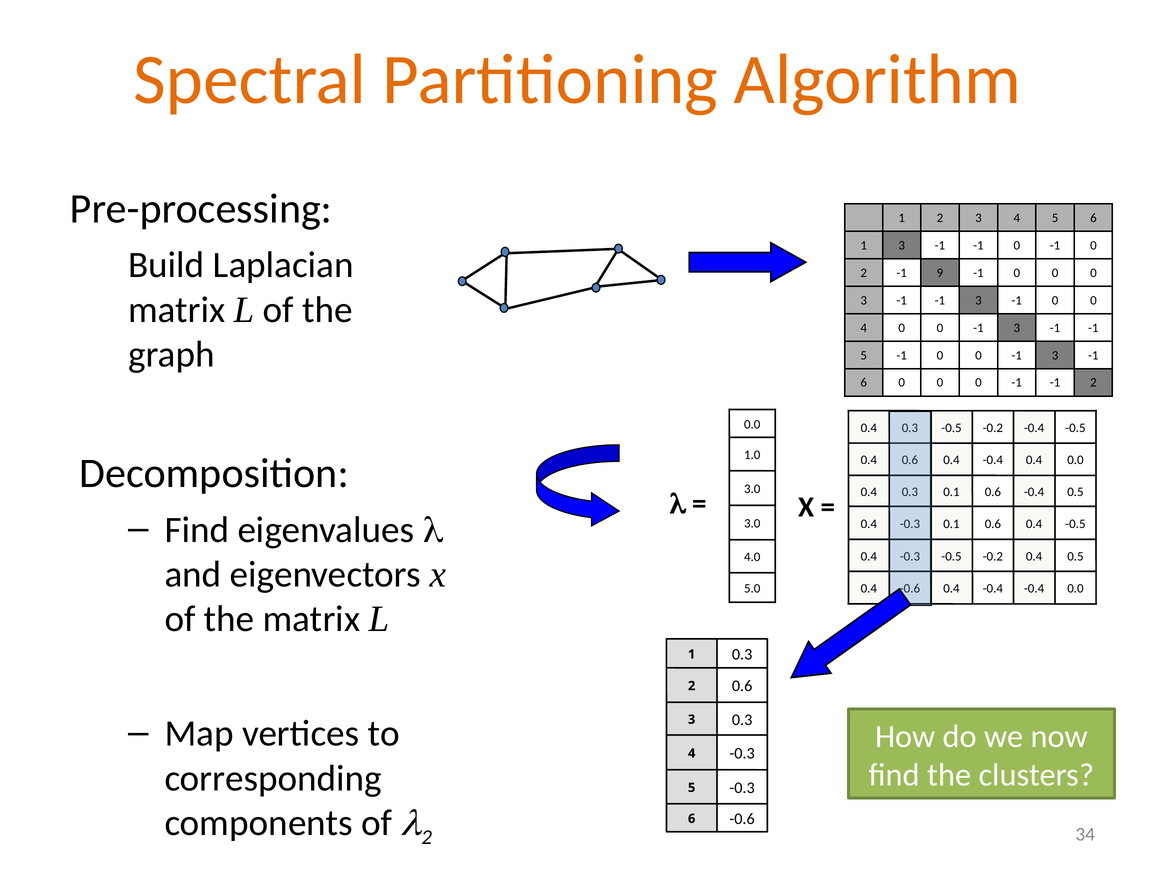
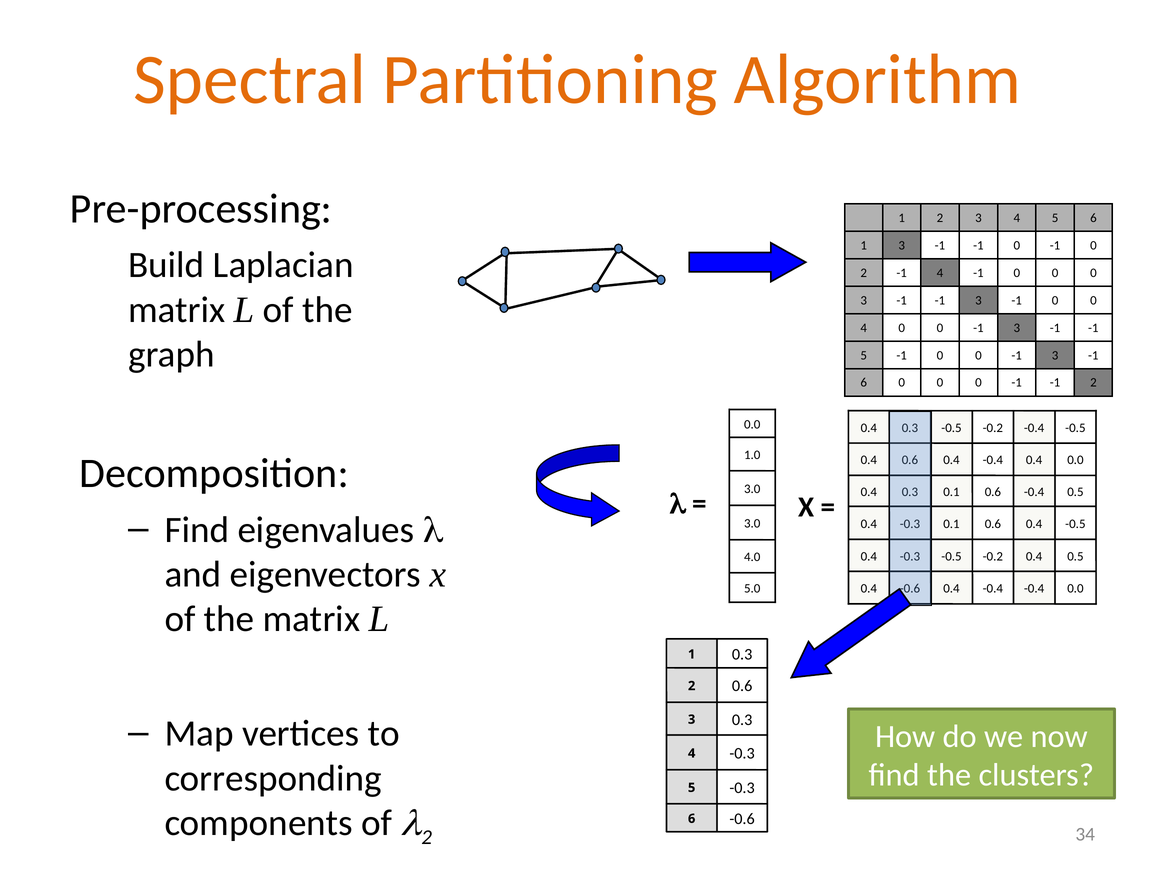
-1 9: 9 -> 4
